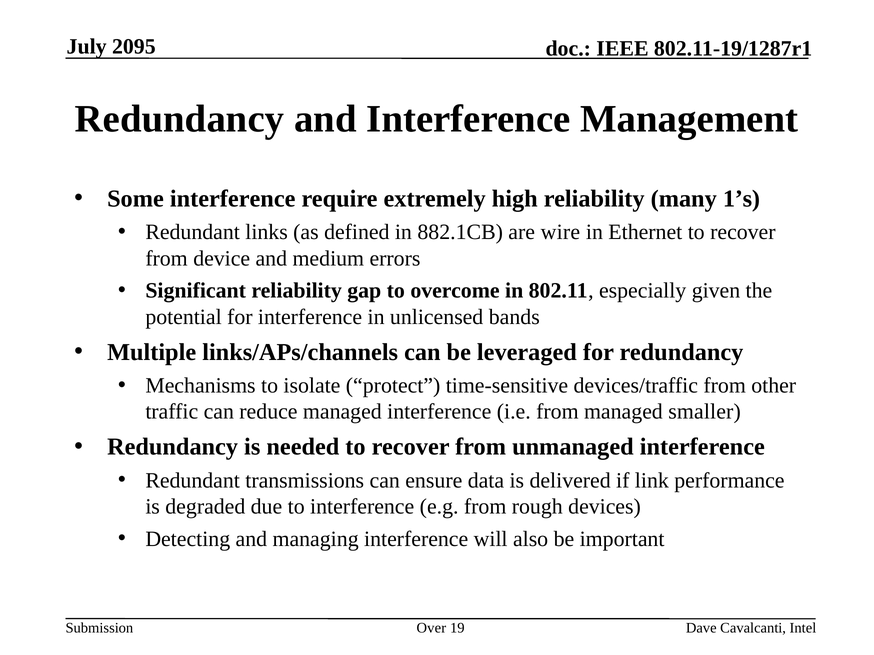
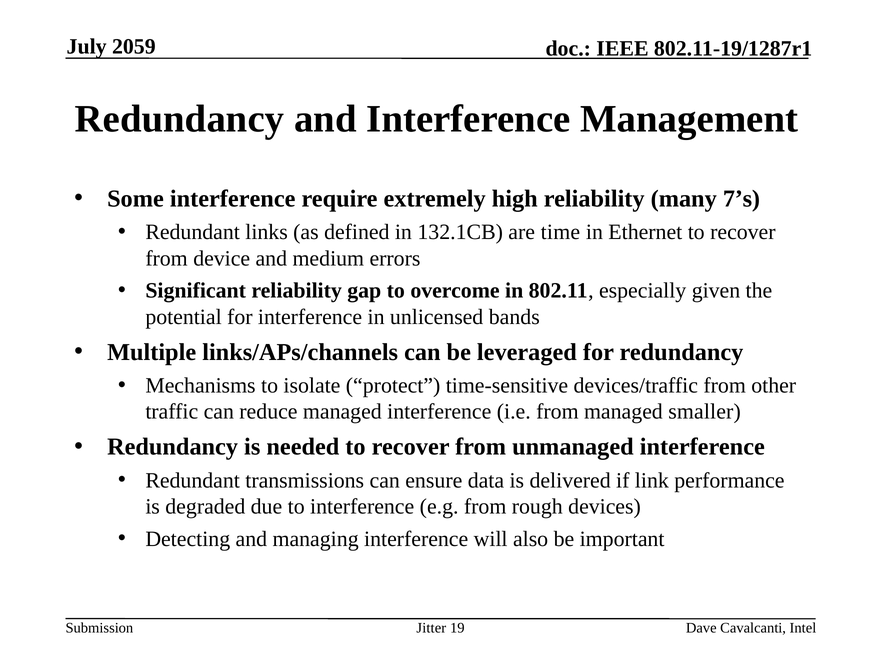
2095: 2095 -> 2059
1’s: 1’s -> 7’s
882.1CB: 882.1CB -> 132.1CB
wire: wire -> time
Over: Over -> Jitter
